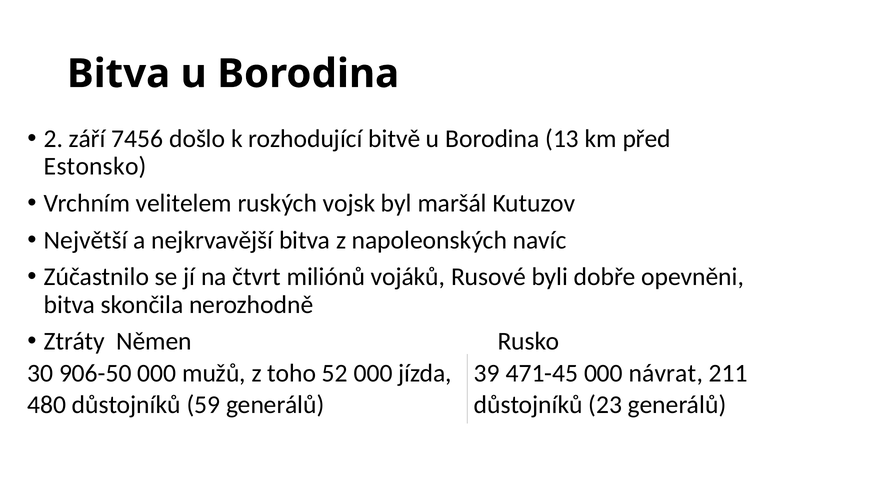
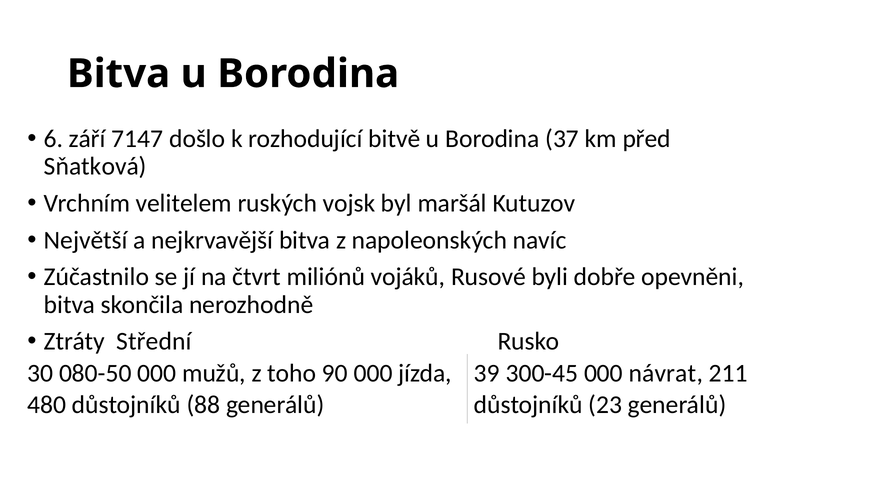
2: 2 -> 6
7456: 7456 -> 7147
13: 13 -> 37
Estonsko: Estonsko -> Sňatková
Němen: Němen -> Střední
906-50: 906-50 -> 080-50
52: 52 -> 90
471-45: 471-45 -> 300-45
59: 59 -> 88
